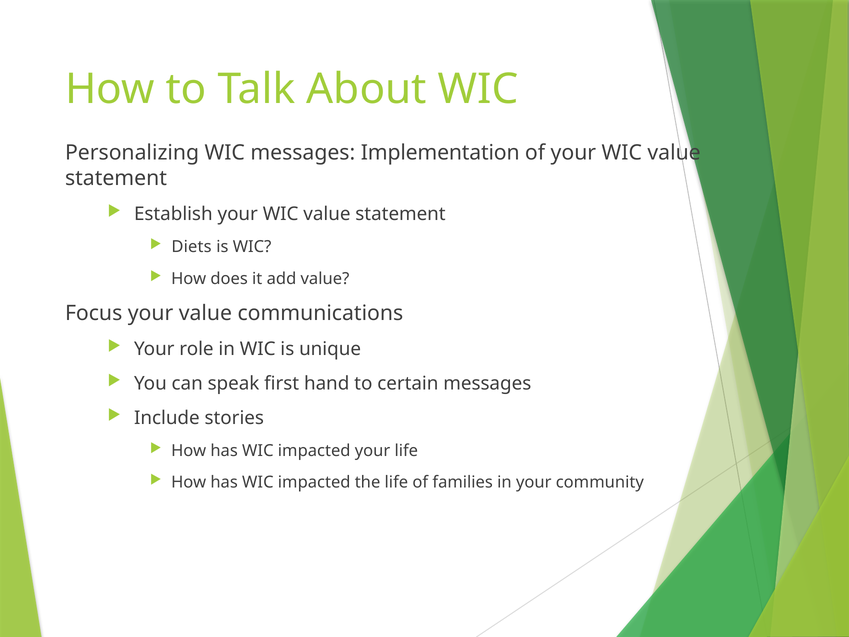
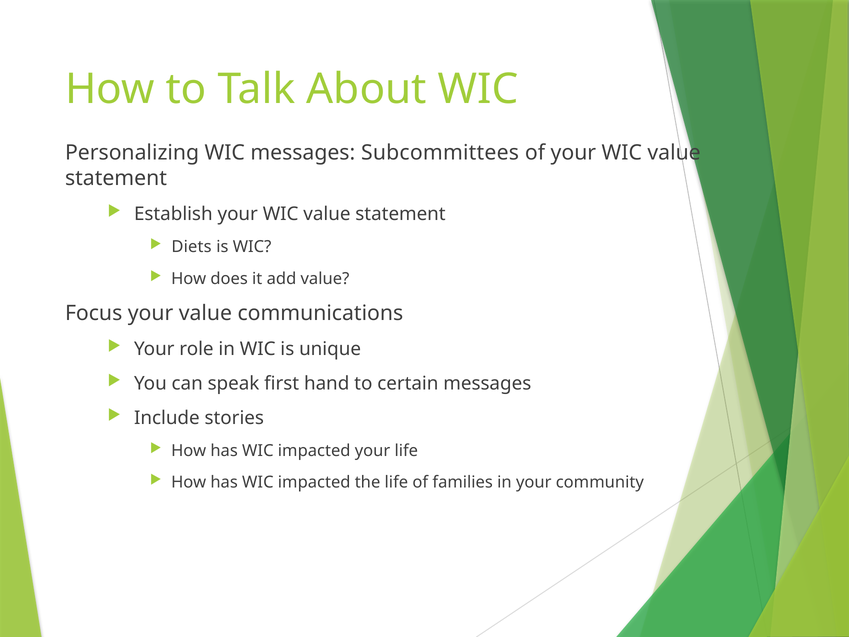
Implementation: Implementation -> Subcommittees
